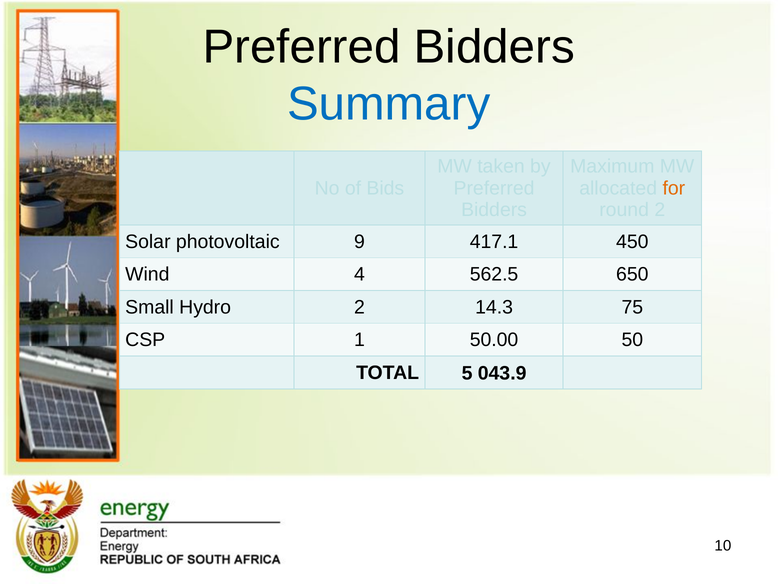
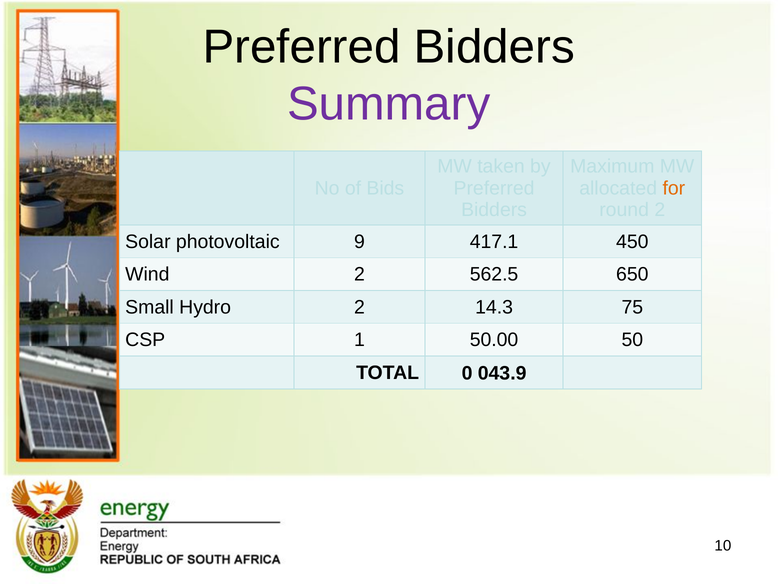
Summary colour: blue -> purple
Wind 4: 4 -> 2
5: 5 -> 0
